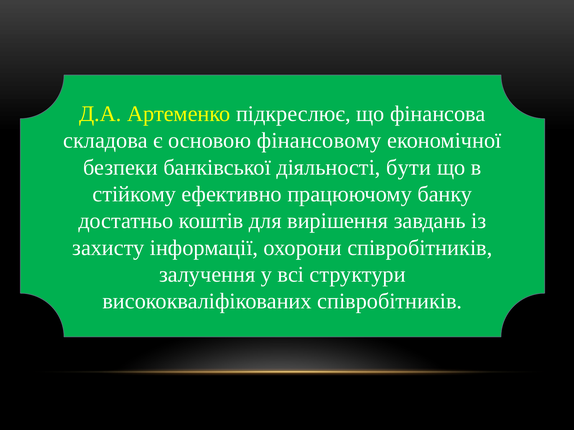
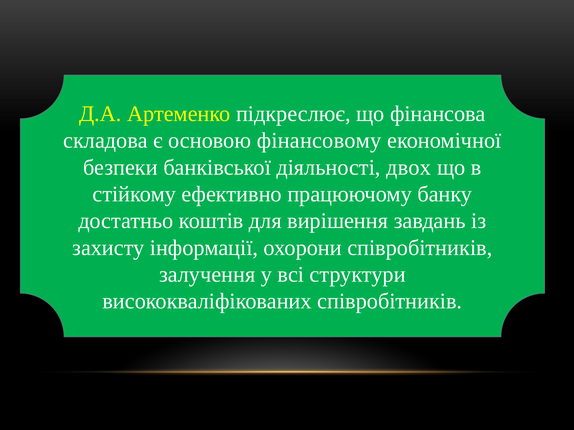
бути: бути -> двох
